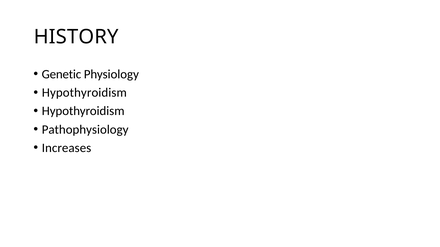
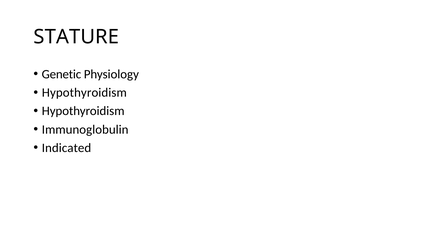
HISTORY: HISTORY -> STATURE
Pathophysiology: Pathophysiology -> Immunoglobulin
Increases: Increases -> Indicated
